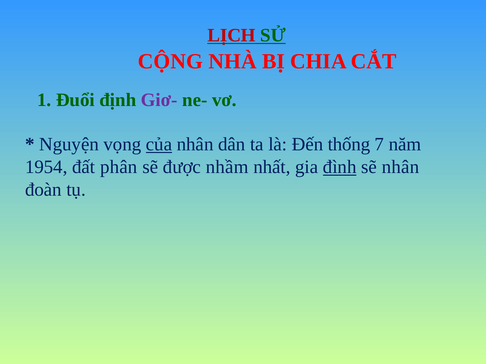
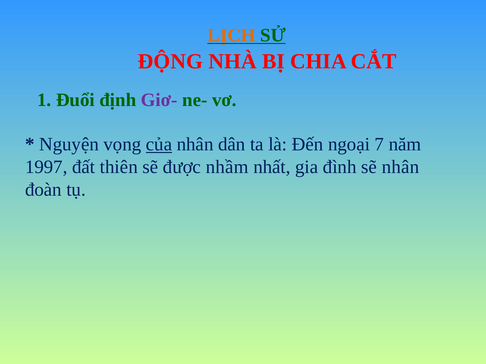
LỊCH colour: red -> orange
CỘNG: CỘNG -> ĐỘNG
thống: thống -> ngoại
1954: 1954 -> 1997
phân: phân -> thiên
đình underline: present -> none
